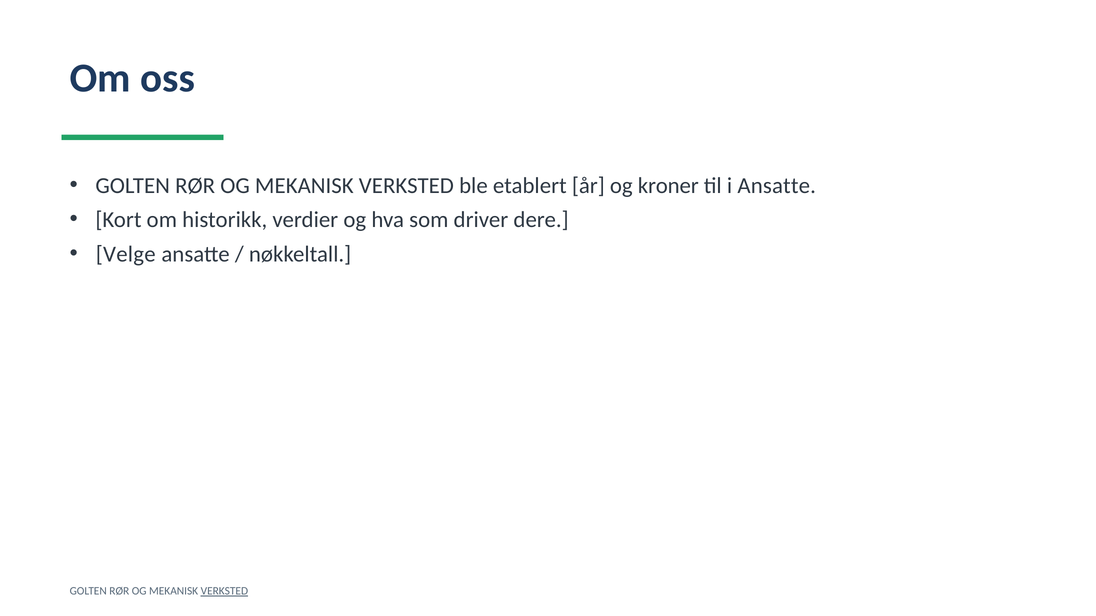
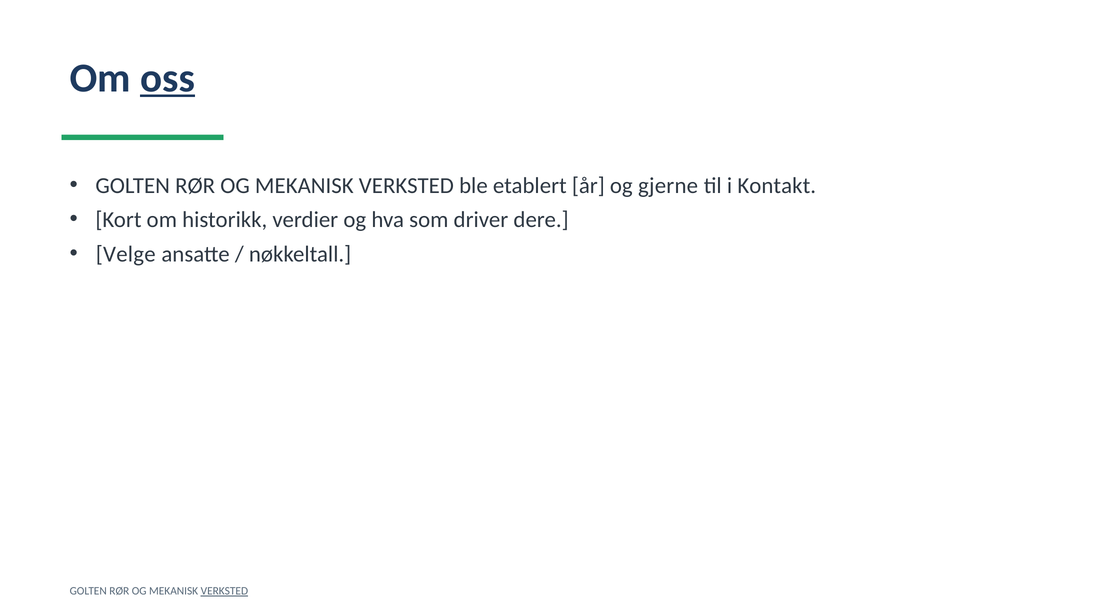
oss underline: none -> present
kroner: kroner -> gjerne
i Ansatte: Ansatte -> Kontakt
